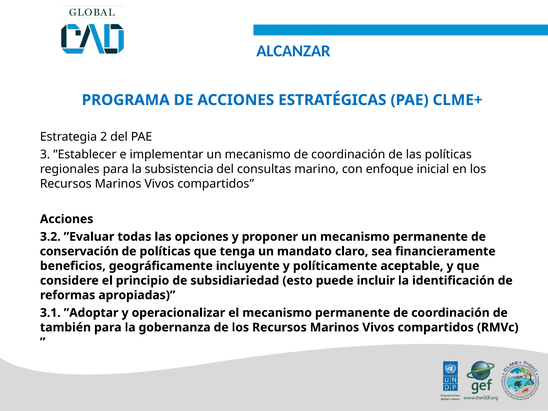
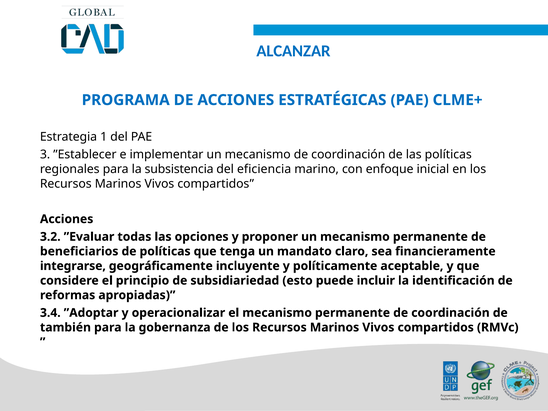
2: 2 -> 1
consultas: consultas -> eficiencia
conservación: conservación -> beneficiarios
beneficios: beneficios -> integrarse
3.1: 3.1 -> 3.4
